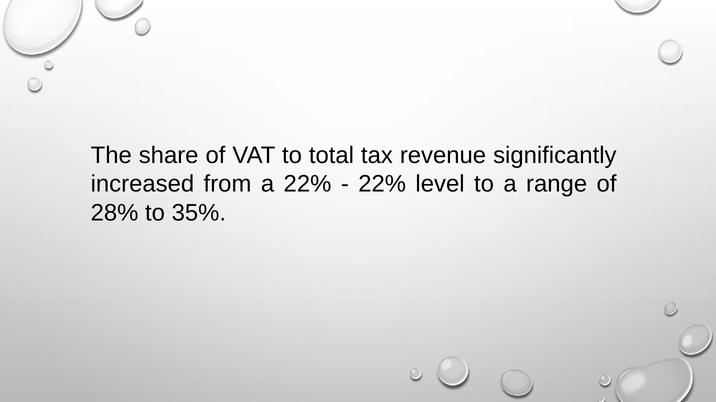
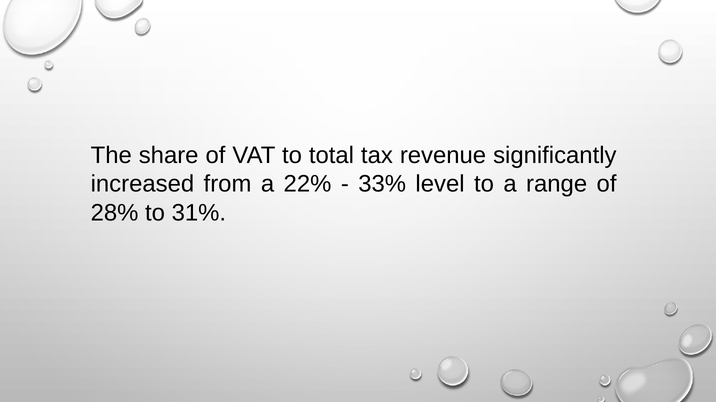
22% at (382, 184): 22% -> 33%
35%: 35% -> 31%
